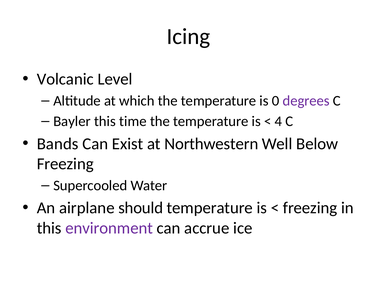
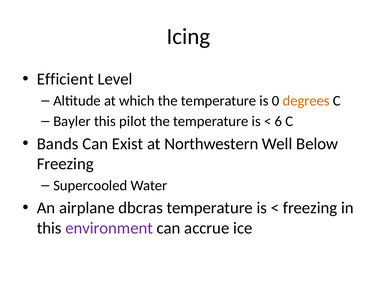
Volcanic: Volcanic -> Efficient
degrees colour: purple -> orange
time: time -> pilot
4: 4 -> 6
should: should -> dbcras
